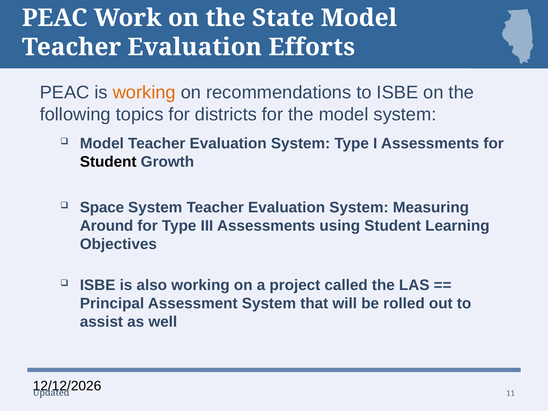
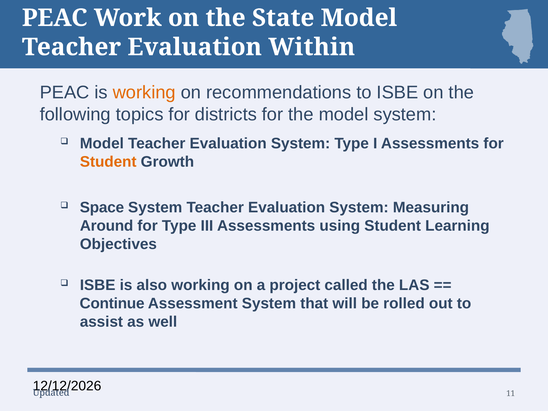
Efforts: Efforts -> Within
Student at (108, 162) colour: black -> orange
Principal: Principal -> Continue
